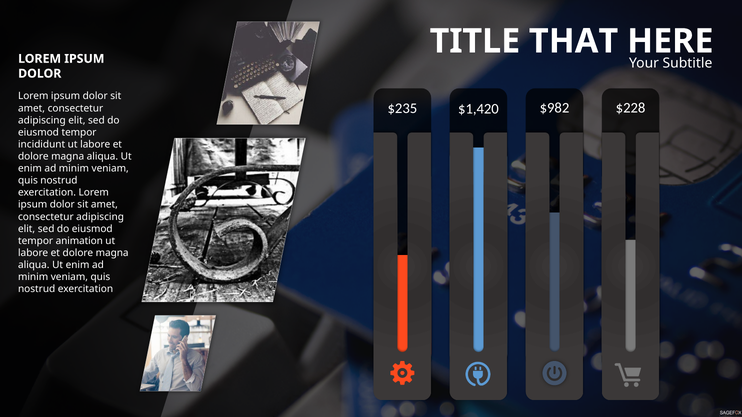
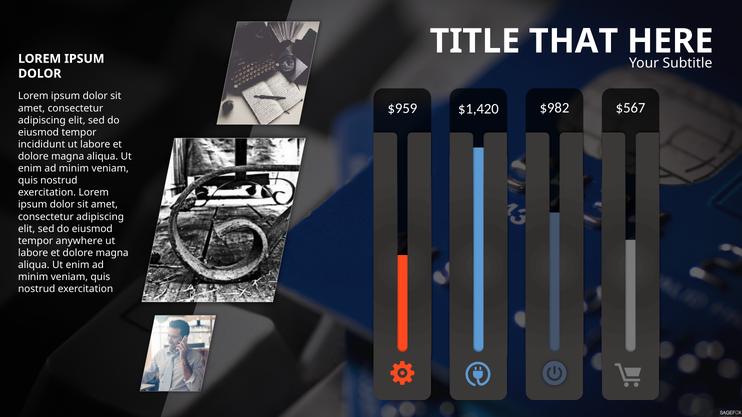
$235: $235 -> $959
$228: $228 -> $567
animation: animation -> anywhere
